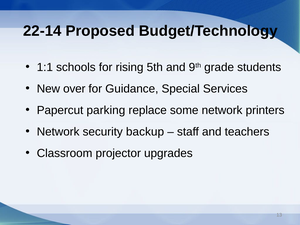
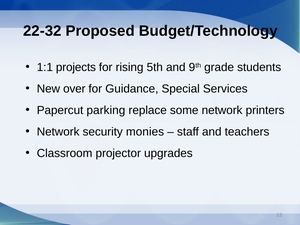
22-14: 22-14 -> 22-32
schools: schools -> projects
backup: backup -> monies
